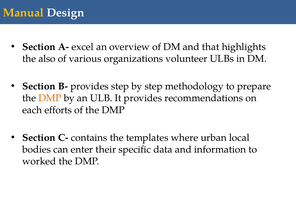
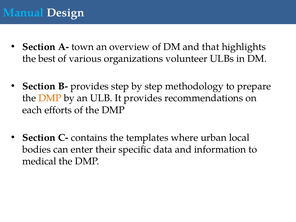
Manual colour: yellow -> light blue
excel: excel -> town
also: also -> best
worked: worked -> medical
